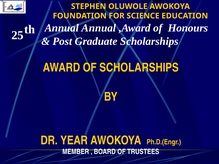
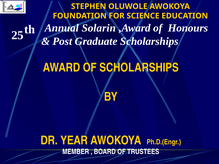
Annual Annual: Annual -> Solarin
